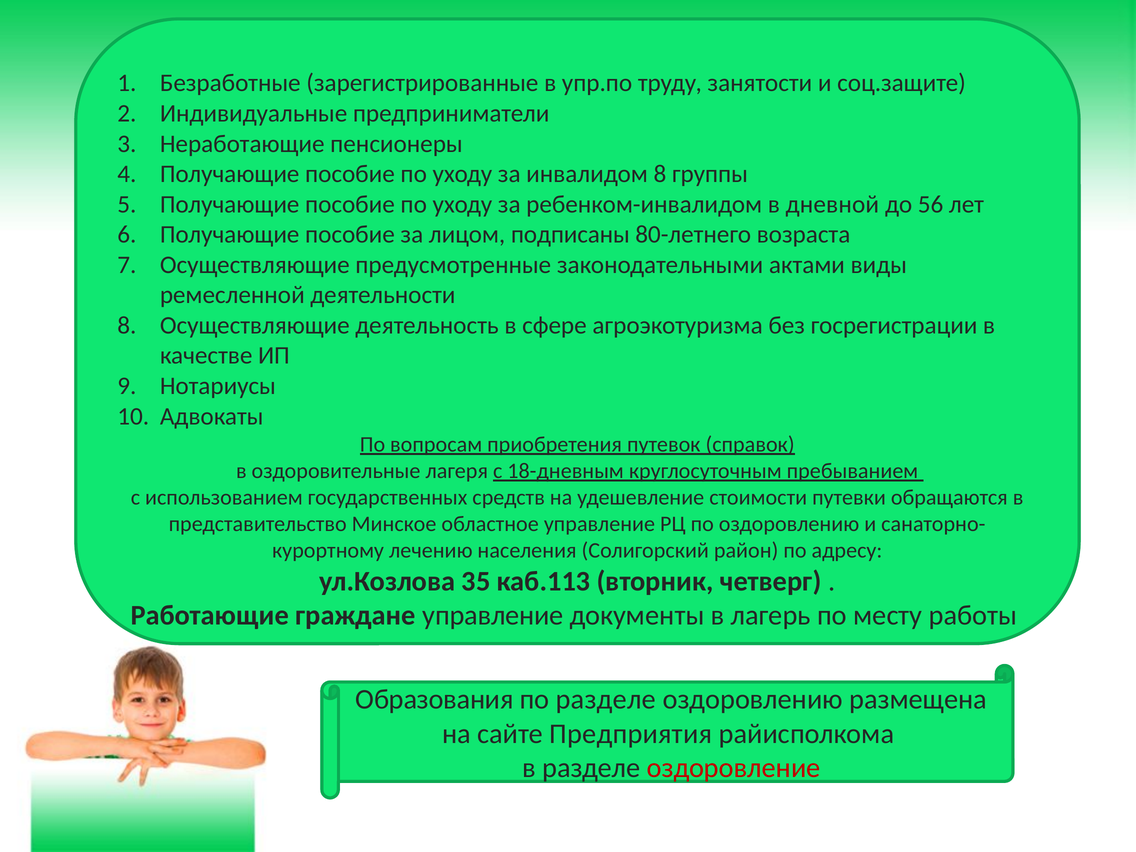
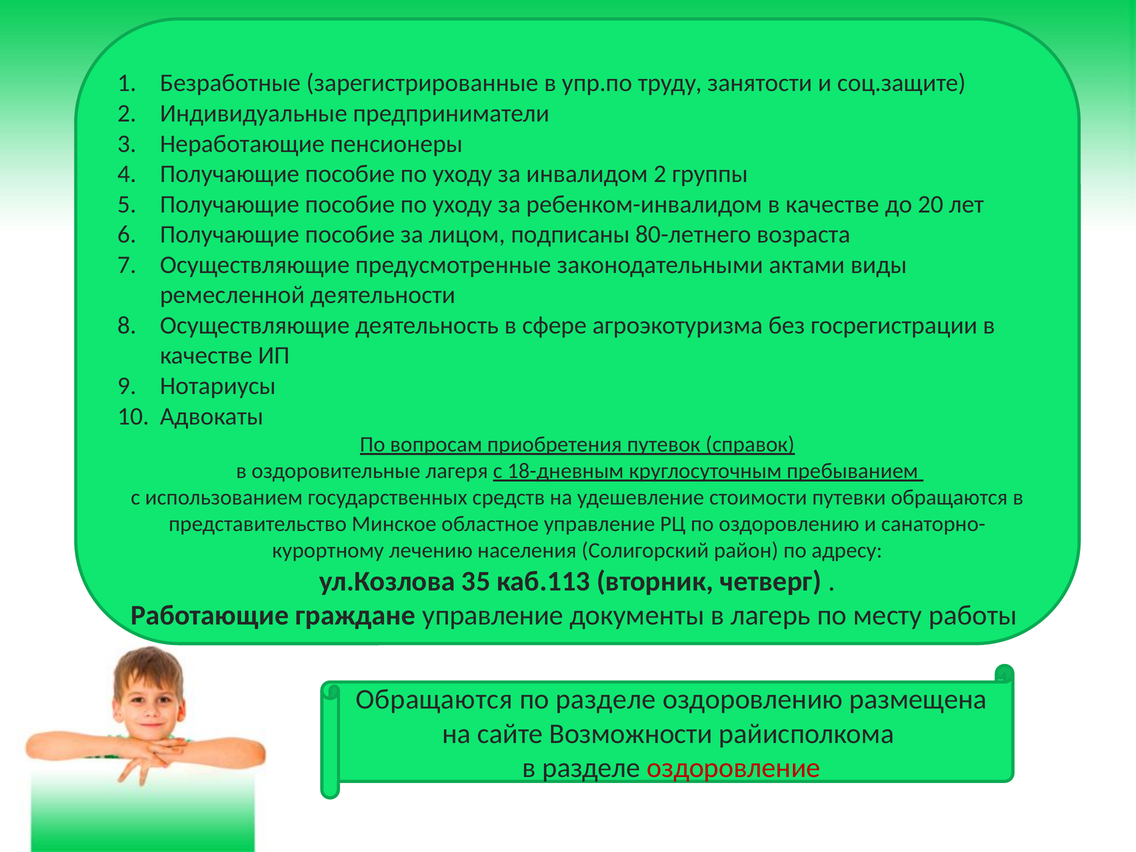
инвалидом 8: 8 -> 2
ребенком-инвалидом в дневной: дневной -> качестве
56: 56 -> 20
Образования at (435, 700): Образования -> Обращаются
Предприятия: Предприятия -> Возможности
